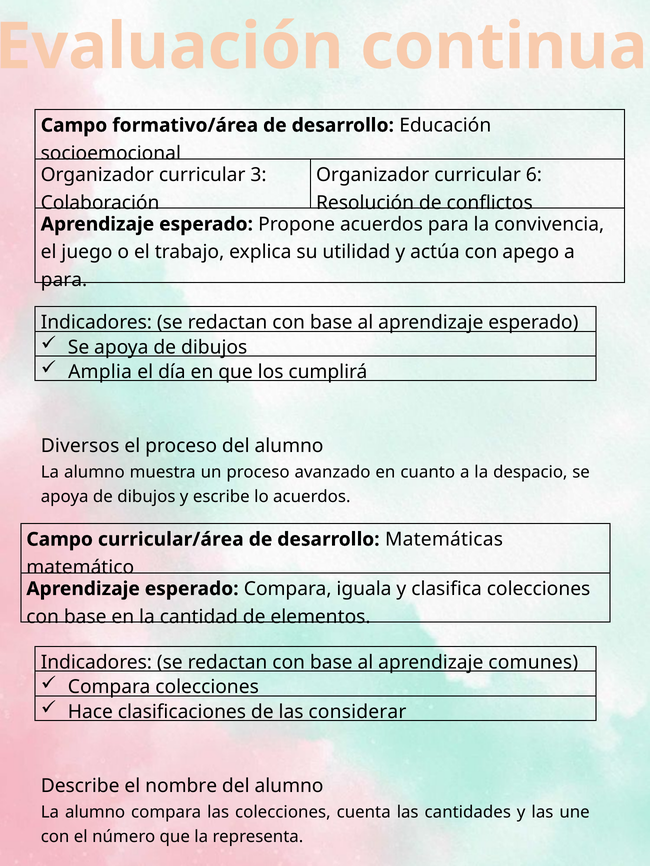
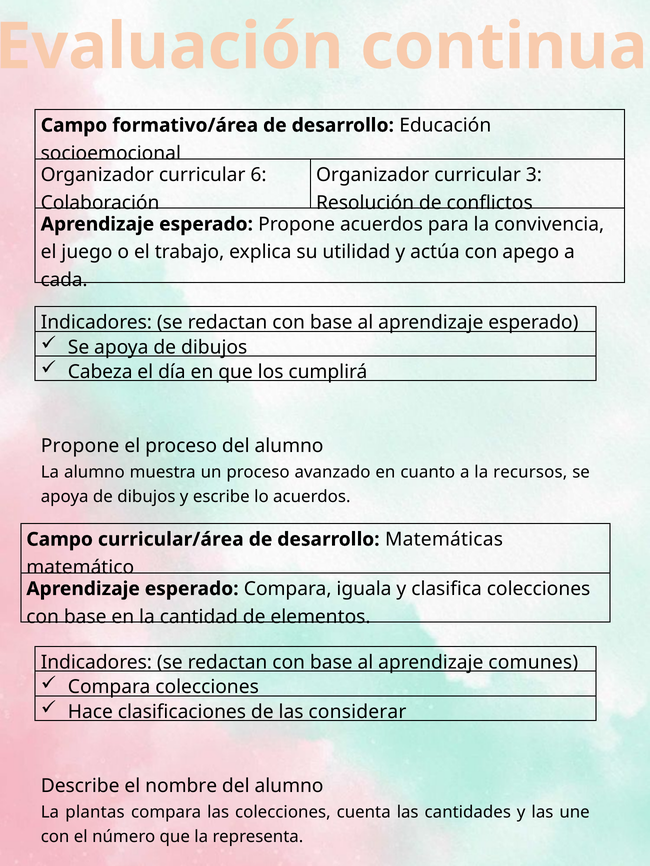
3: 3 -> 6
6: 6 -> 3
para at (64, 280): para -> cada
Amplia: Amplia -> Cabeza
Diversos at (80, 446): Diversos -> Propone
despacio: despacio -> recursos
alumno at (95, 813): alumno -> plantas
